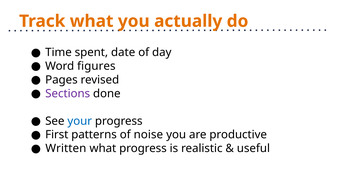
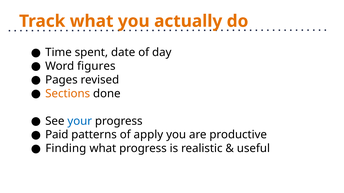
Sections colour: purple -> orange
First: First -> Paid
noise: noise -> apply
Written: Written -> Finding
